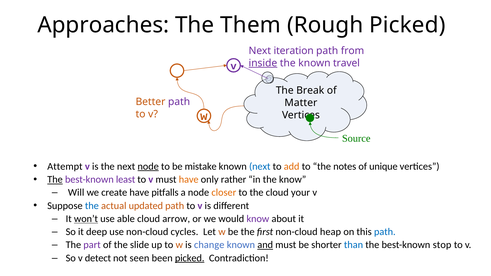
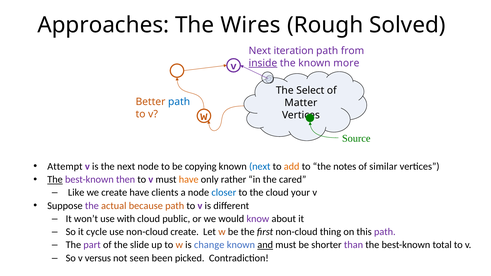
Them: Them -> Wires
Rough Picked: Picked -> Solved
travel: travel -> more
Break: Break -> Select
path at (179, 102) colour: purple -> blue
node at (148, 166) underline: present -> none
mistake: mistake -> copying
unique: unique -> similar
least: least -> then
the know: know -> cared
Will: Will -> Like
pitfalls: pitfalls -> clients
closer colour: orange -> blue
the at (92, 206) colour: blue -> purple
updated: updated -> because
won’t underline: present -> none
able: able -> with
arrow: arrow -> public
deep: deep -> cycle
non-cloud cycles: cycles -> create
heap: heap -> thing
path at (385, 232) colour: blue -> purple
than colour: blue -> purple
stop: stop -> total
detect: detect -> versus
picked at (190, 258) underline: present -> none
